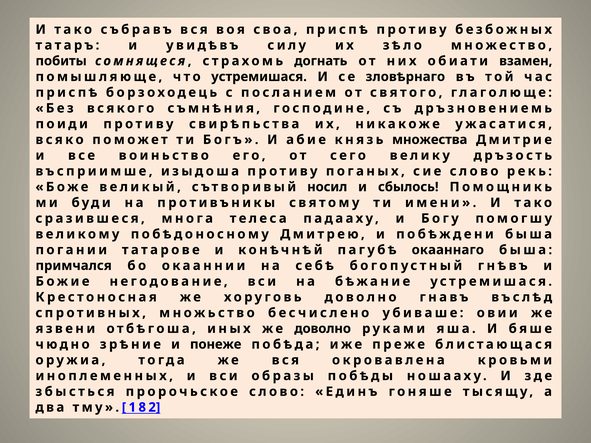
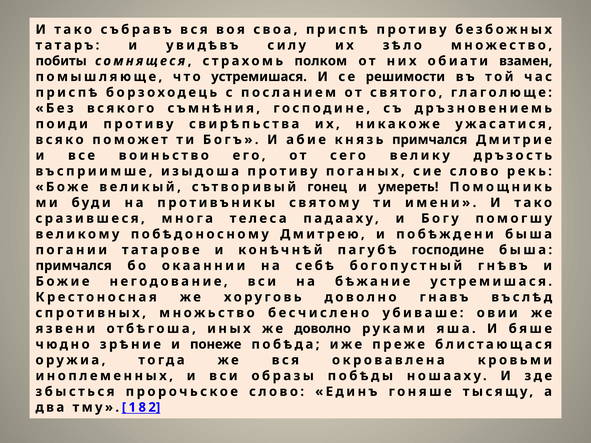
догнать: догнать -> полком
зловѣрнаго: зловѣрнаго -> решимости
князь множества: множества -> примчался
носил: носил -> гонец
сбылось: сбылось -> умереть
пагубѣ окааннаго: окааннаго -> господине
